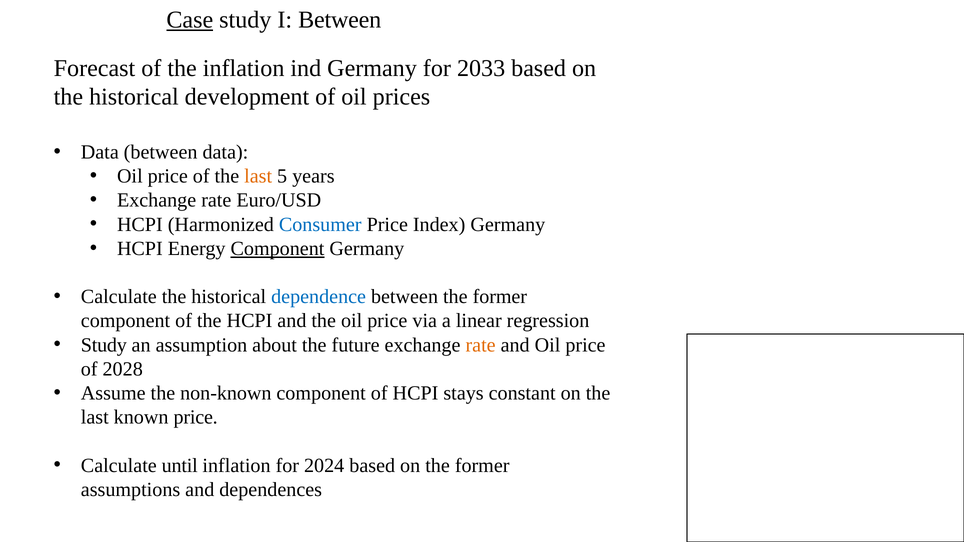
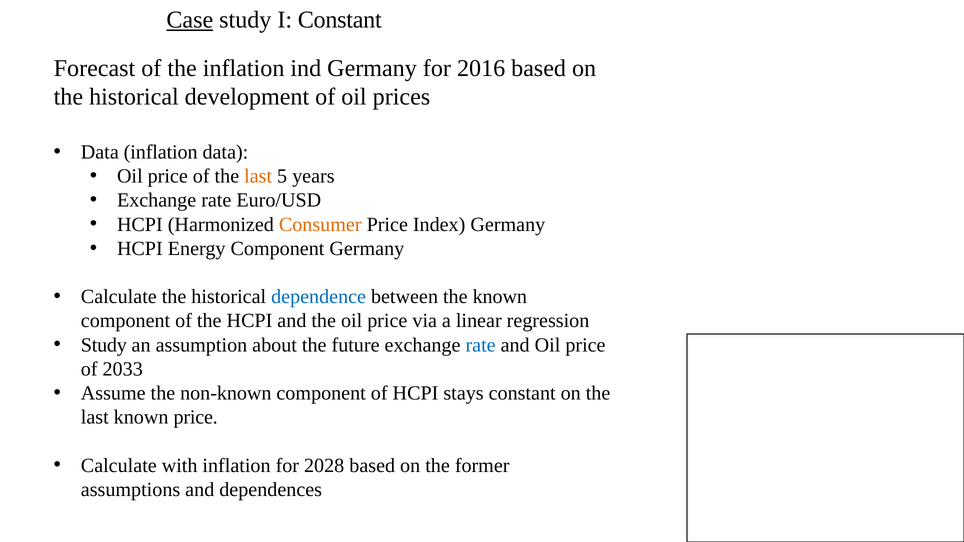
I Between: Between -> Constant
2033: 2033 -> 2016
Data between: between -> inflation
Consumer colour: blue -> orange
Component at (277, 249) underline: present -> none
between the former: former -> known
rate at (481, 345) colour: orange -> blue
2028: 2028 -> 2033
until: until -> with
2024: 2024 -> 2028
